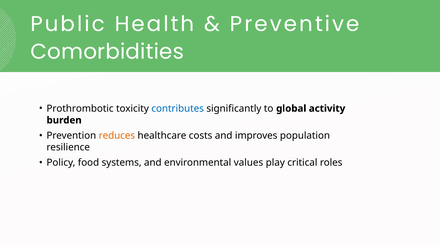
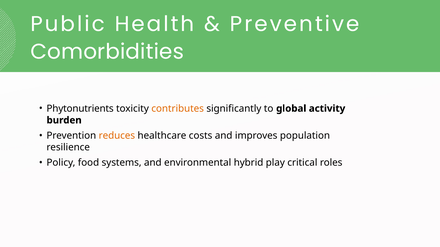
Prothrombotic: Prothrombotic -> Phytonutrients
contributes colour: blue -> orange
values: values -> hybrid
